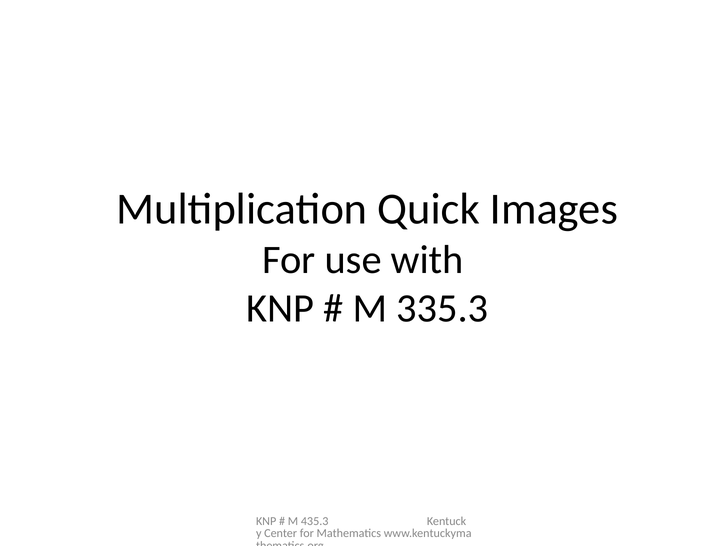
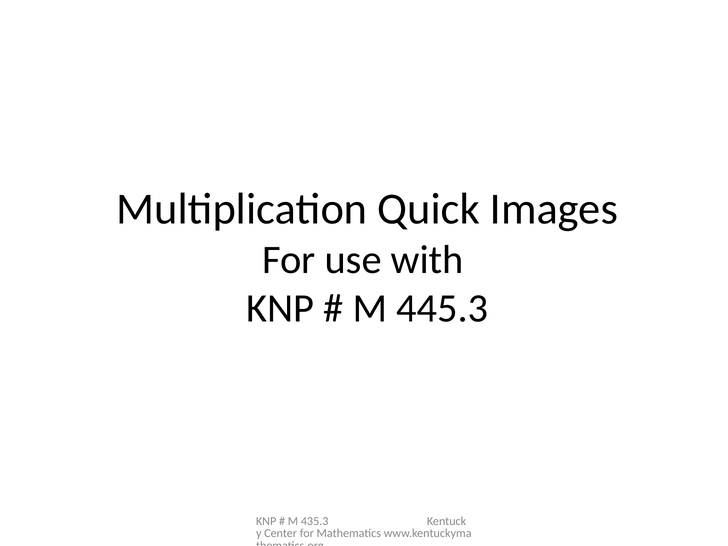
335.3: 335.3 -> 445.3
